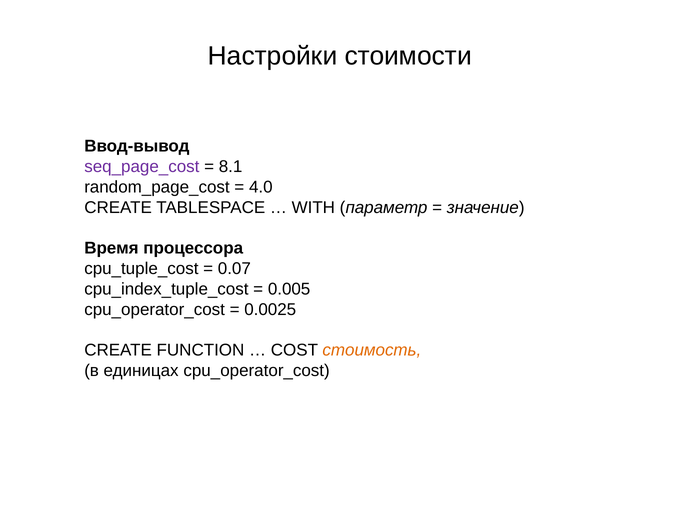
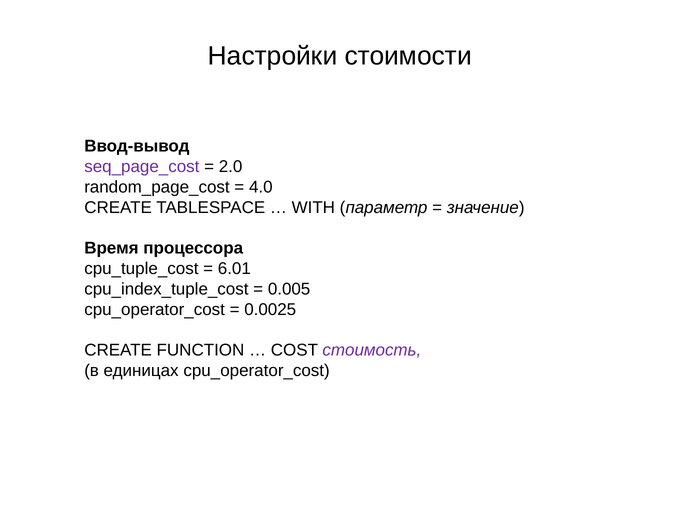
8.1: 8.1 -> 2.0
0.07: 0.07 -> 6.01
стоимость colour: orange -> purple
